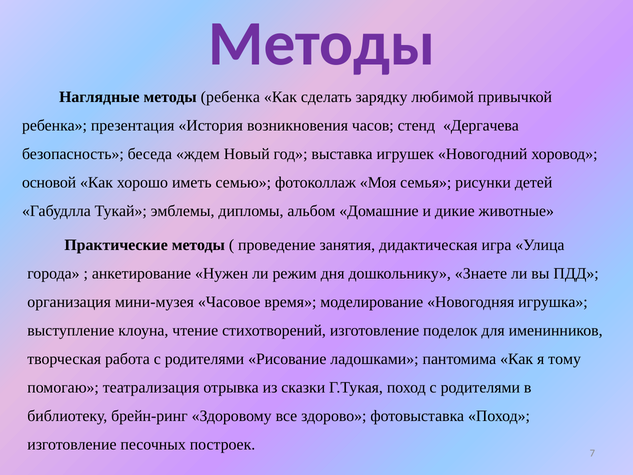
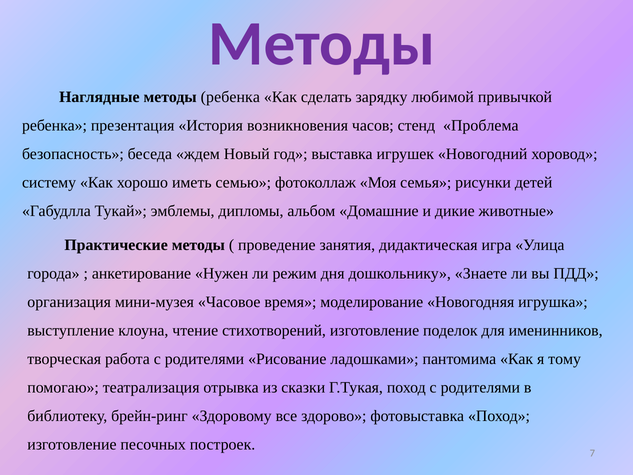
Дергачева: Дергачева -> Проблема
основой: основой -> систему
